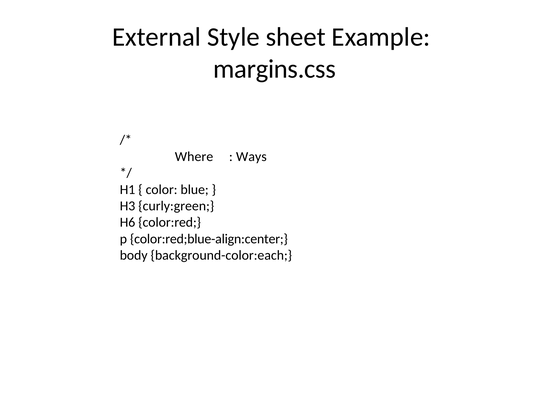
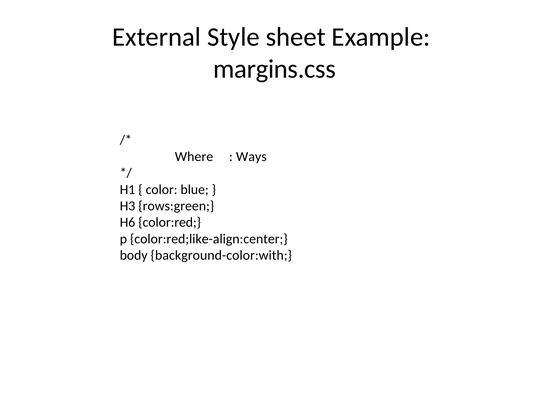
curly:green: curly:green -> rows:green
color:red;blue-align:center: color:red;blue-align:center -> color:red;like-align:center
background-color:each: background-color:each -> background-color:with
